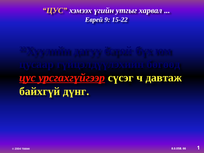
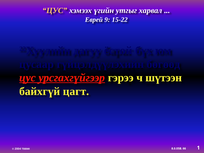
сүсэг: сүсэг -> гэрээ
давтаж: давтаж -> шүтээн
дүнг: дүнг -> цагт
